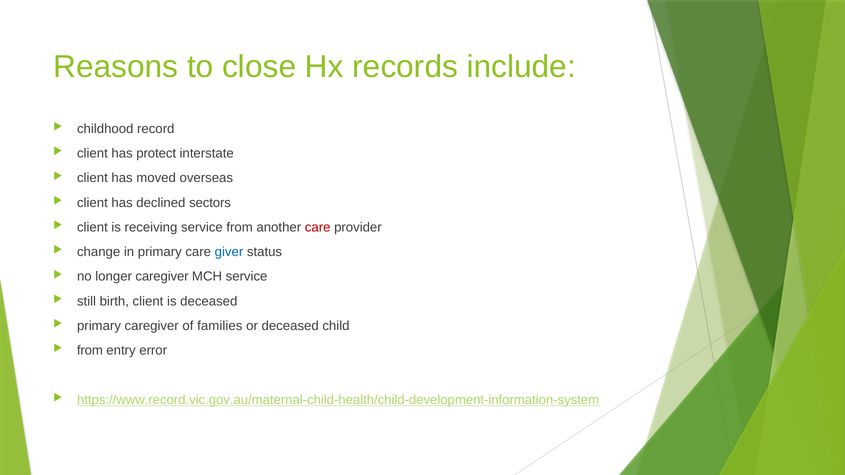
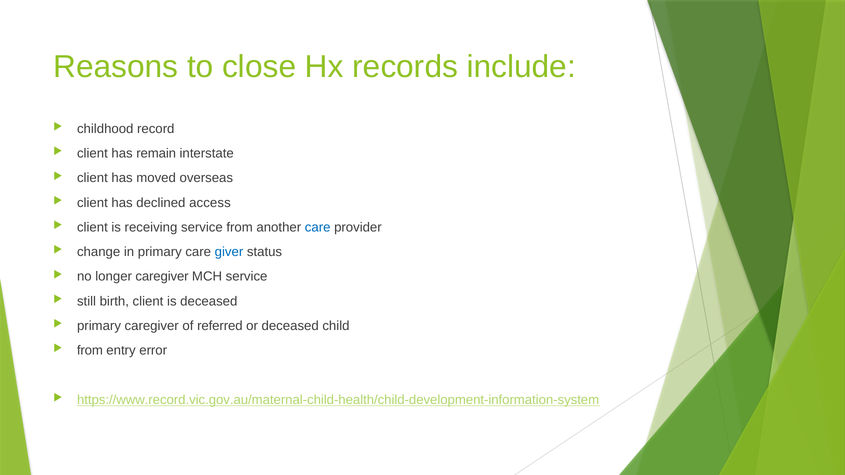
protect: protect -> remain
sectors: sectors -> access
care at (318, 227) colour: red -> blue
families: families -> referred
